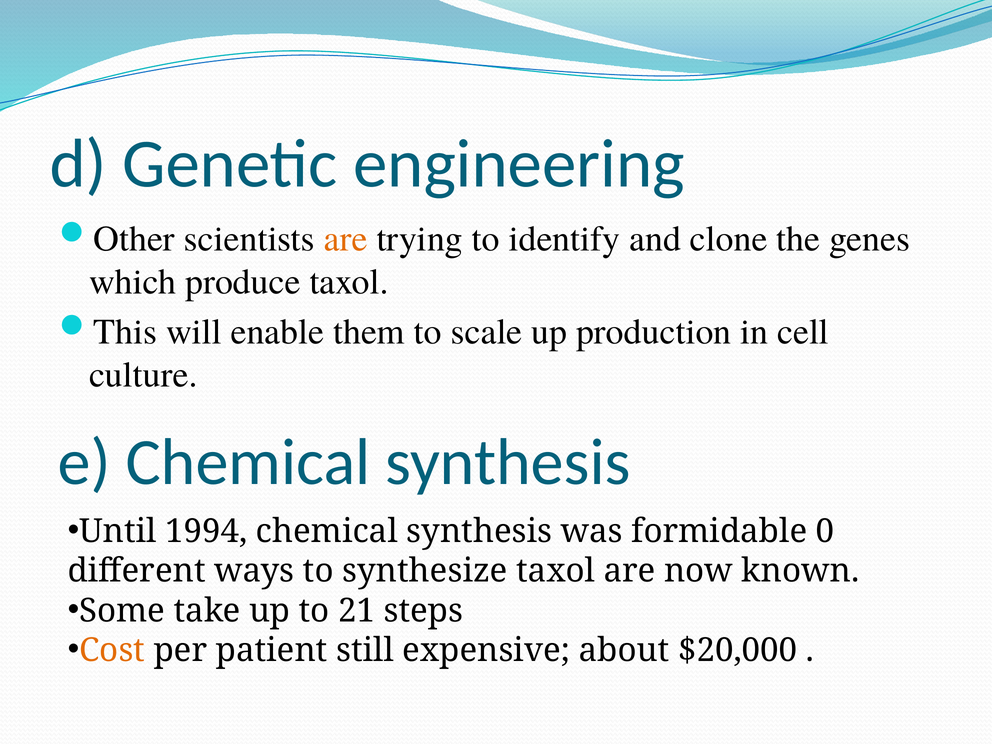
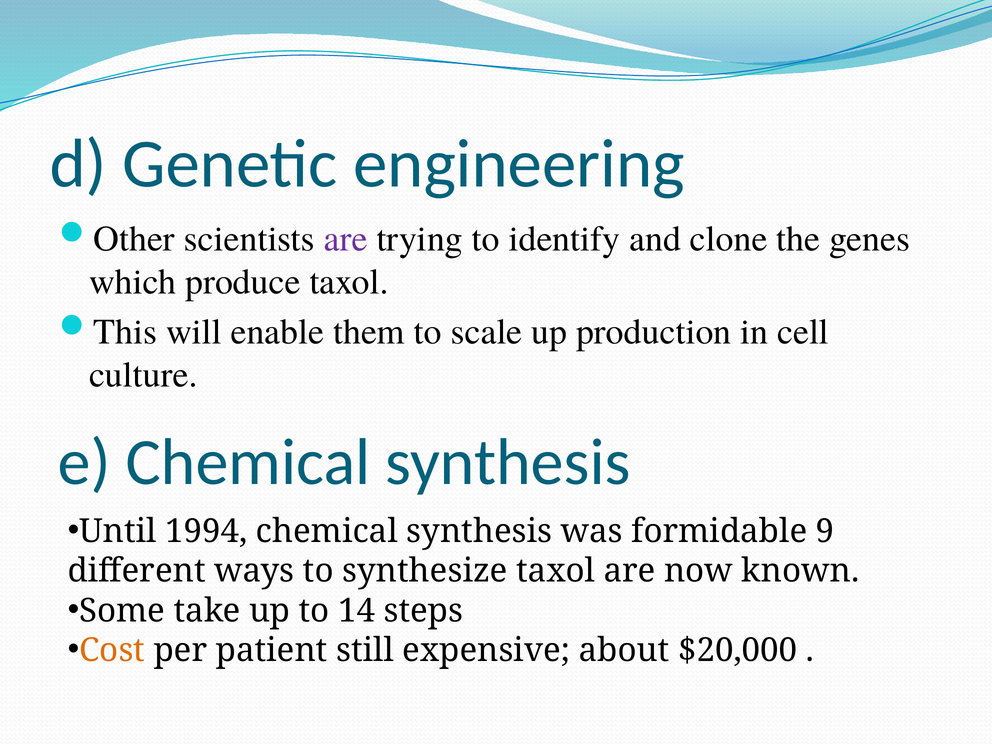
are at (346, 239) colour: orange -> purple
0: 0 -> 9
21: 21 -> 14
